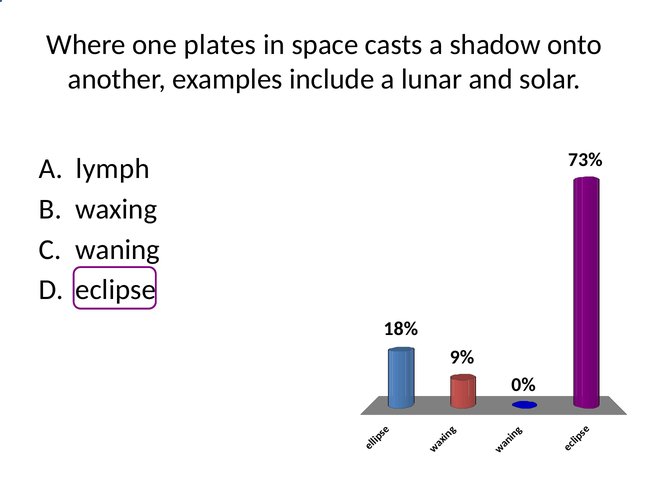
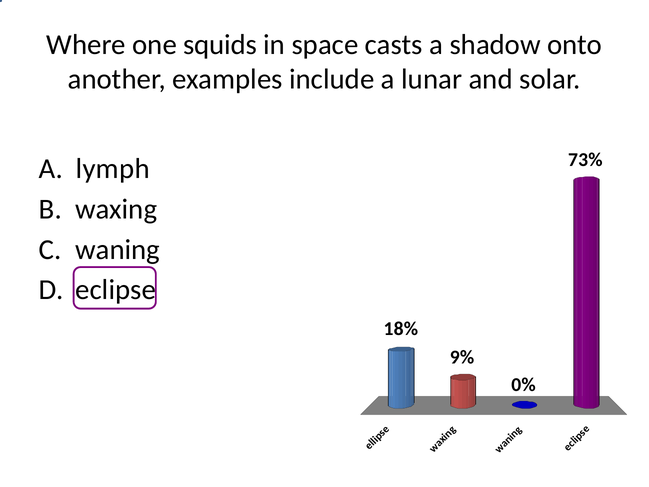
plates: plates -> squids
